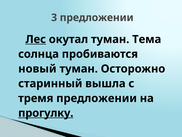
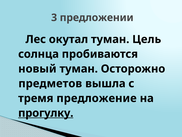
Лес underline: present -> none
Тема: Тема -> Цель
старинный: старинный -> предметов
тремя предложении: предложении -> предложение
